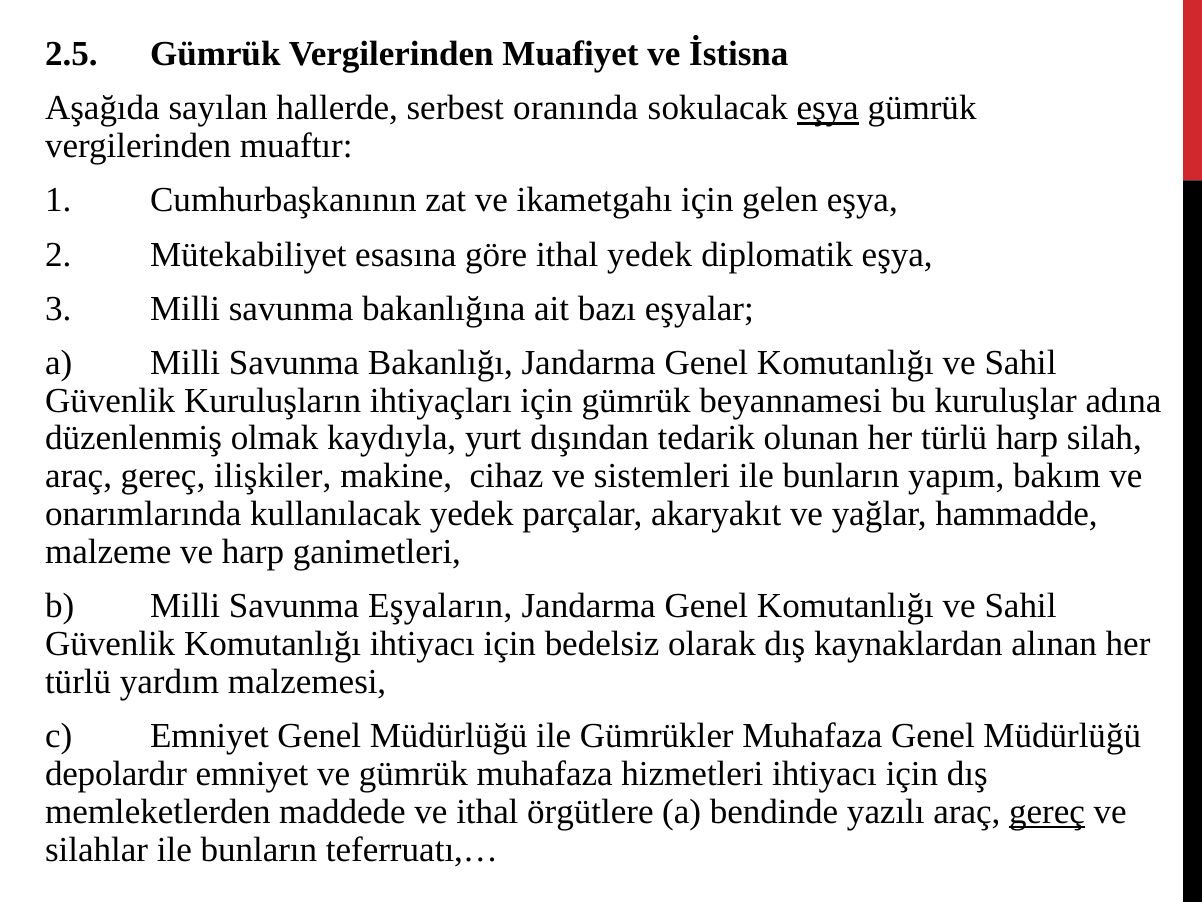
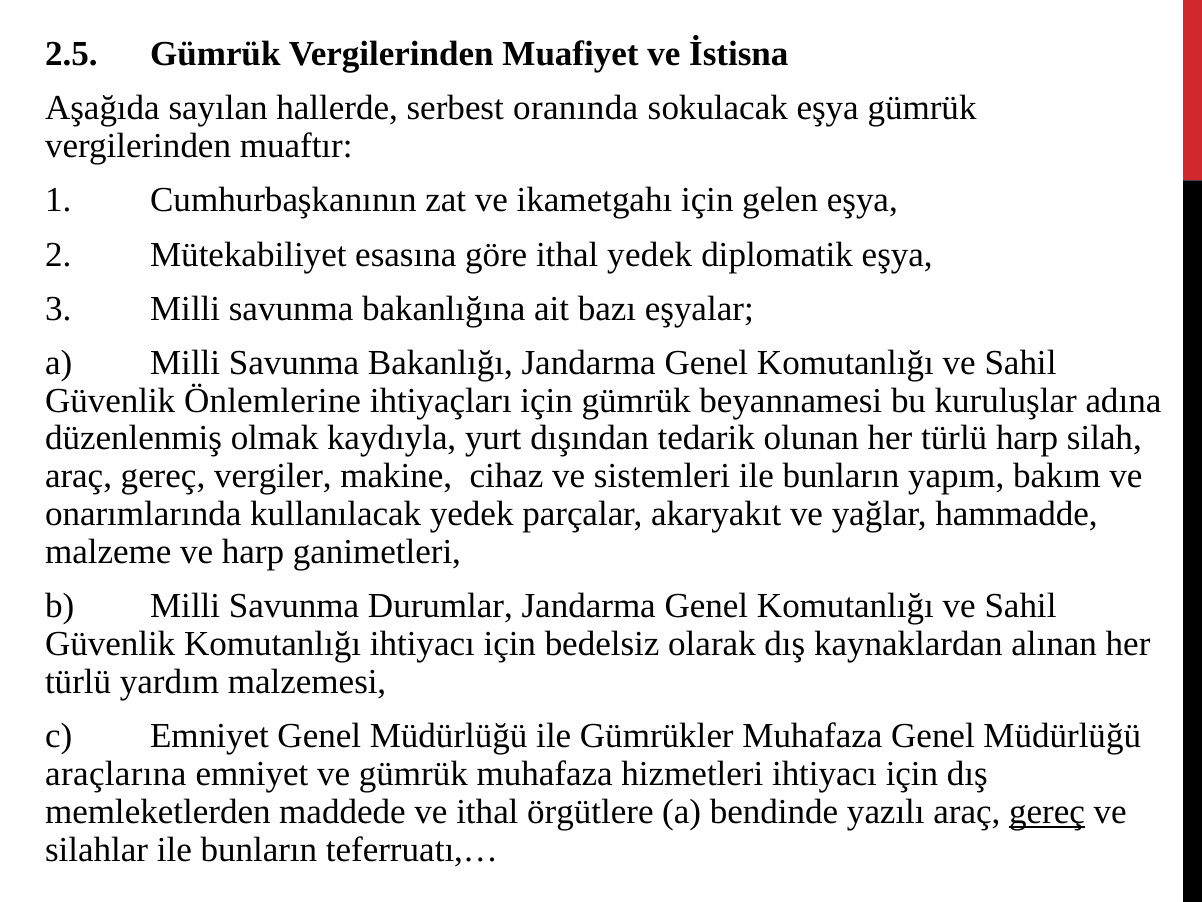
eşya at (828, 108) underline: present -> none
Kuruluşların: Kuruluşların -> Önlemlerine
ilişkiler: ilişkiler -> vergiler
Eşyaların: Eşyaların -> Durumlar
depolardır: depolardır -> araçlarına
